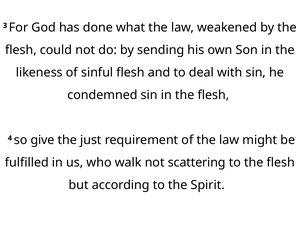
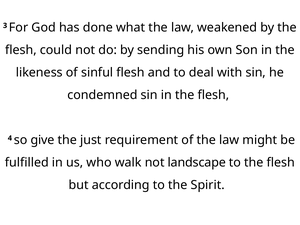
scattering: scattering -> landscape
